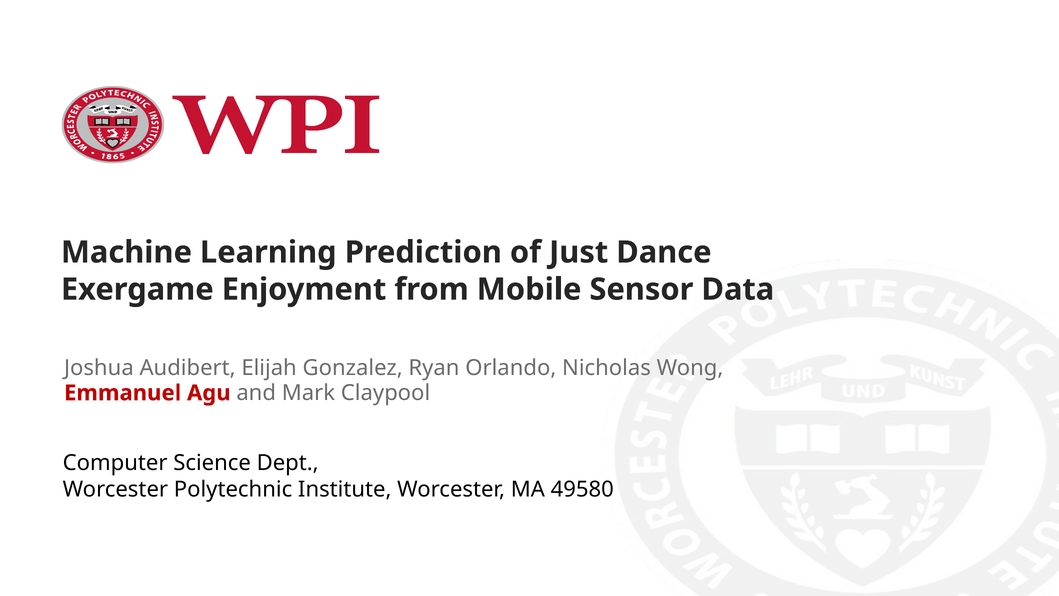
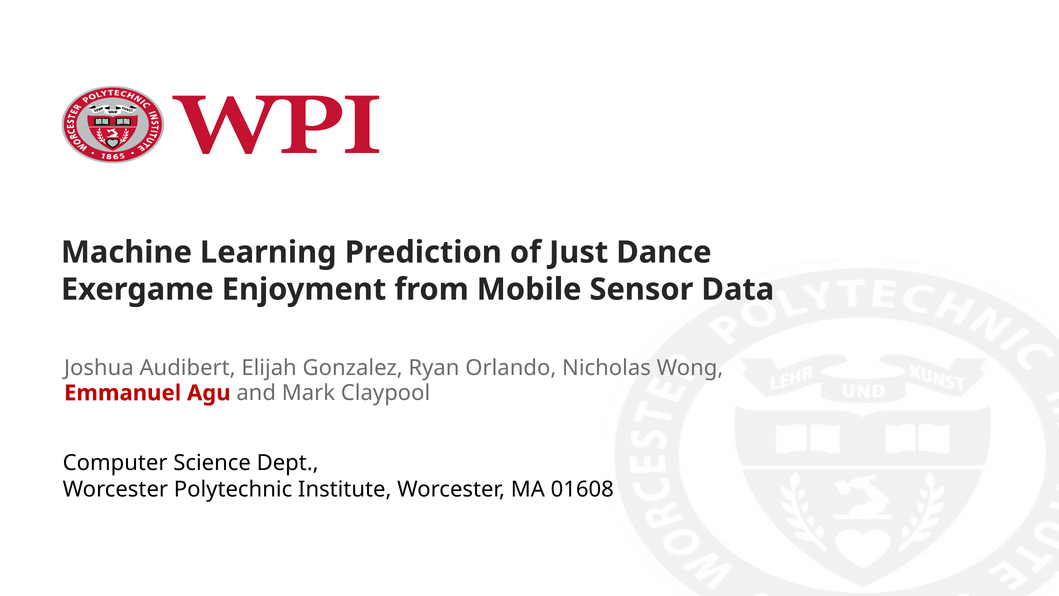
49580: 49580 -> 01608
